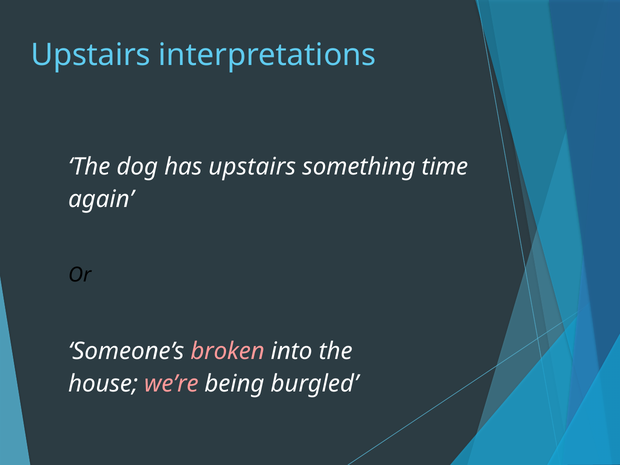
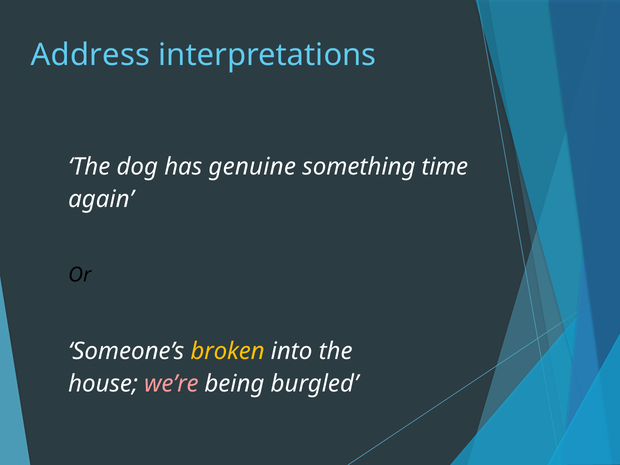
Upstairs at (91, 55): Upstairs -> Address
has upstairs: upstairs -> genuine
broken colour: pink -> yellow
